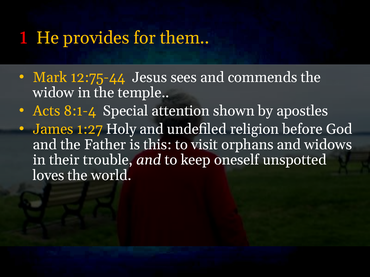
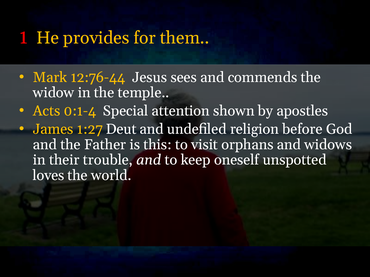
12:75-44: 12:75-44 -> 12:76-44
8:1-4: 8:1-4 -> 0:1-4
Holy: Holy -> Deut
